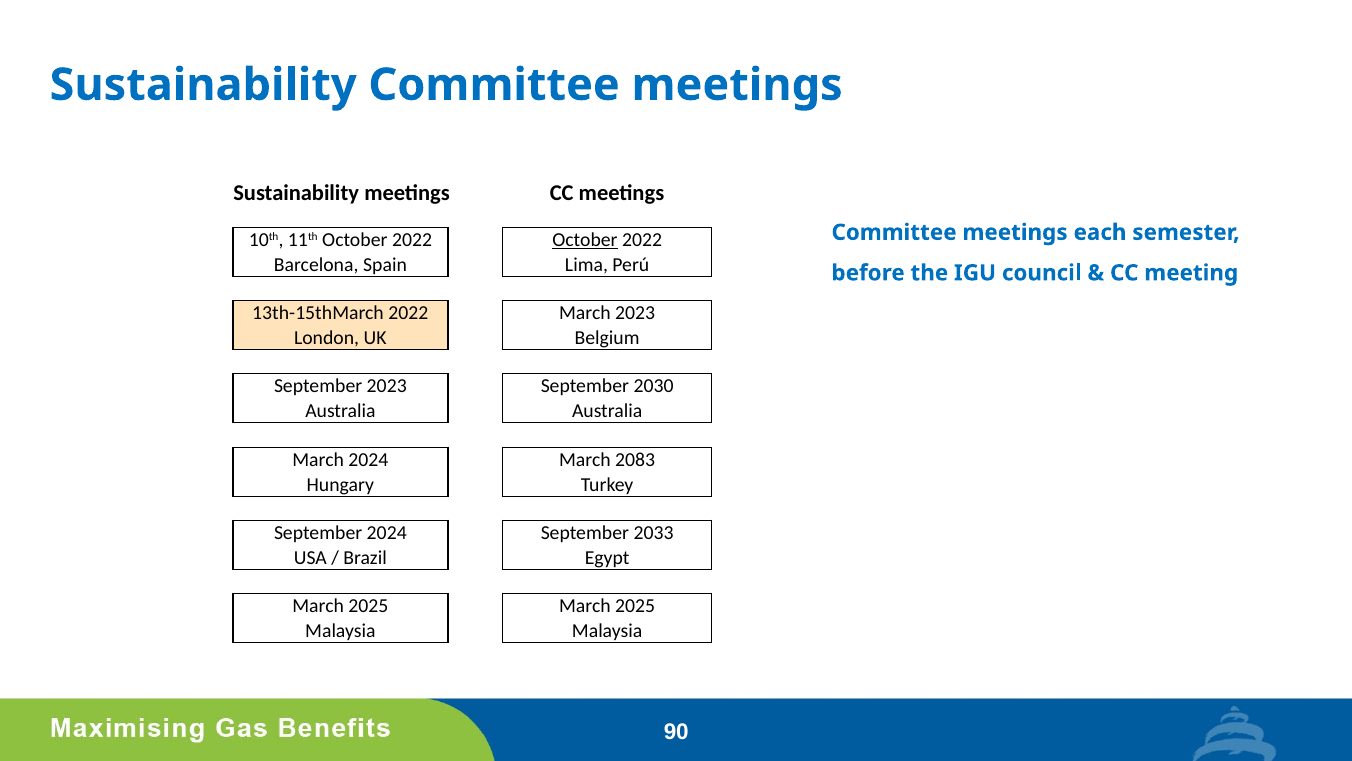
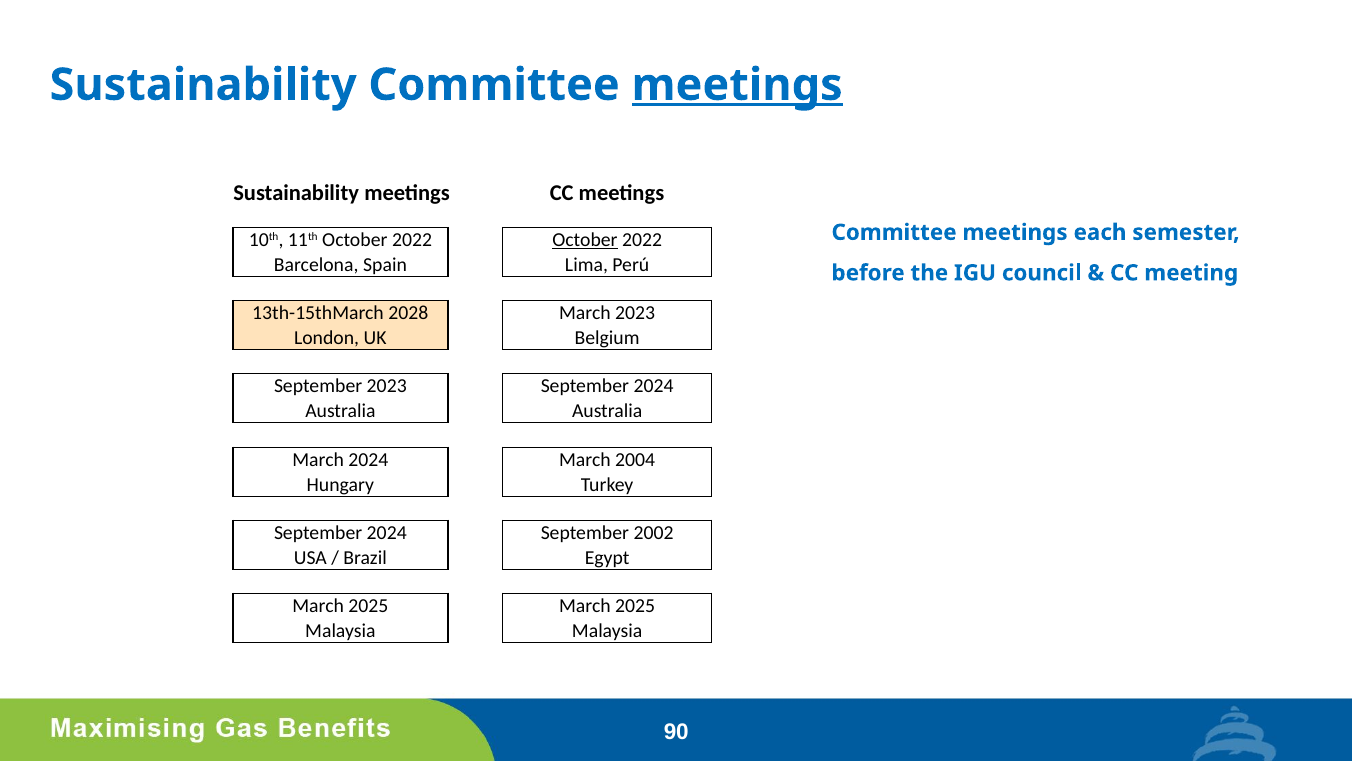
meetings at (737, 85) underline: none -> present
13th-15thMarch 2022: 2022 -> 2028
2023 September 2030: 2030 -> 2024
2083: 2083 -> 2004
2033: 2033 -> 2002
